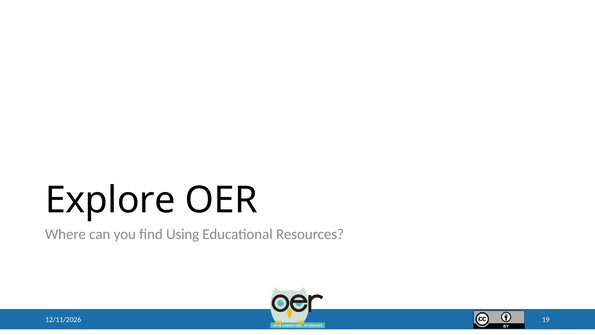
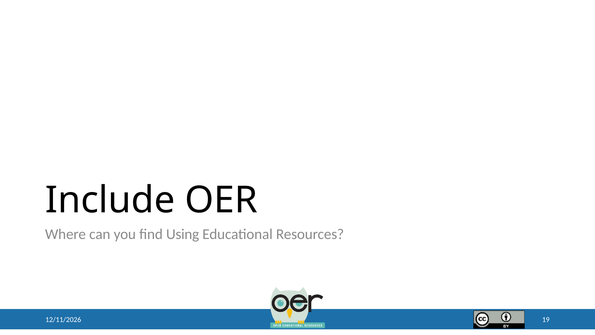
Explore: Explore -> Include
